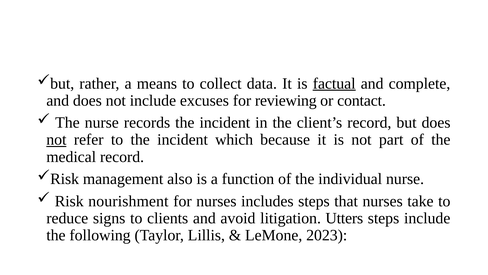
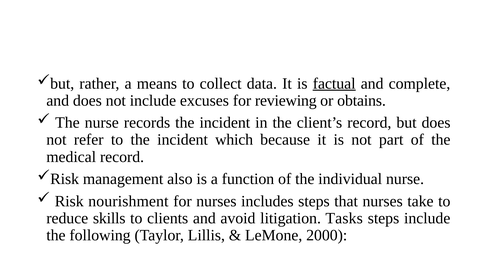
contact: contact -> obtains
not at (56, 139) underline: present -> none
signs: signs -> skills
Utters: Utters -> Tasks
2023: 2023 -> 2000
